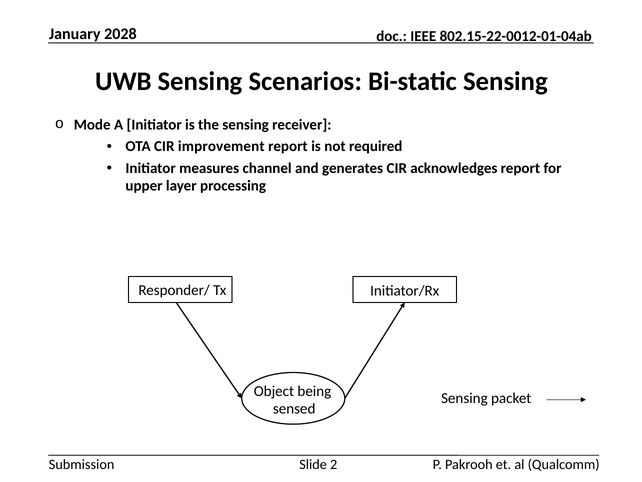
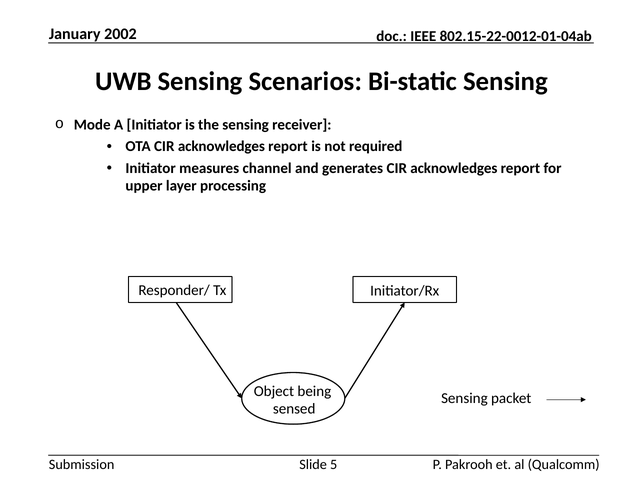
2028: 2028 -> 2002
OTA CIR improvement: improvement -> acknowledges
2: 2 -> 5
